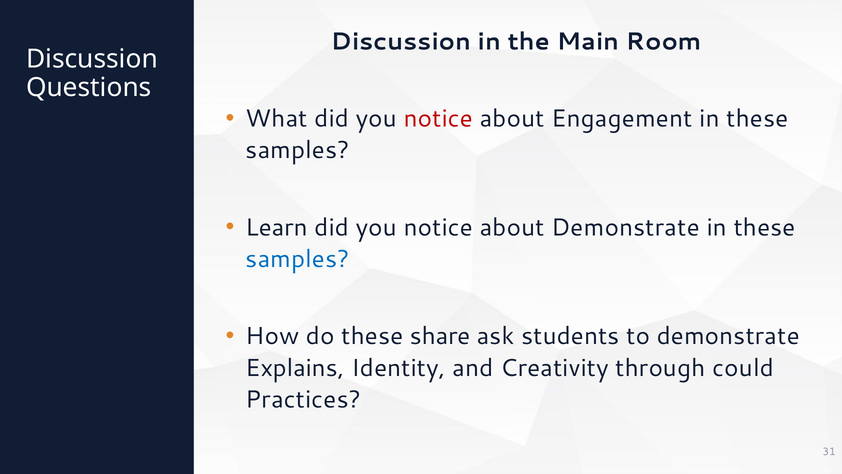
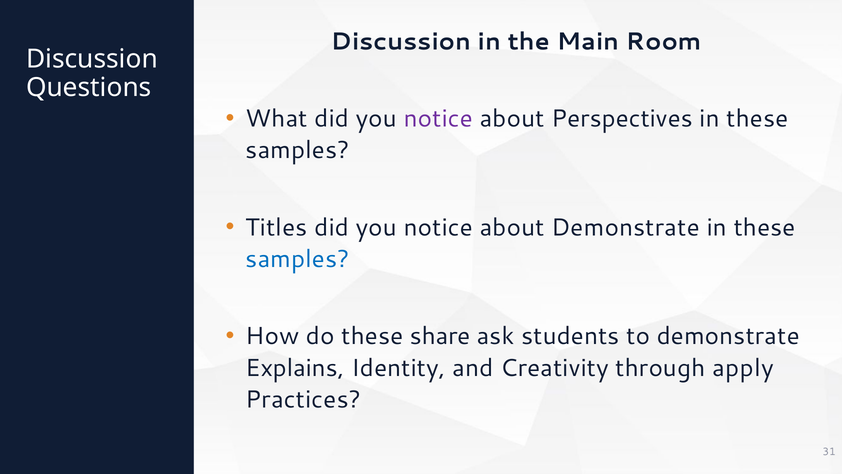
notice at (438, 119) colour: red -> purple
Engagement: Engagement -> Perspectives
Learn: Learn -> Titles
could: could -> apply
